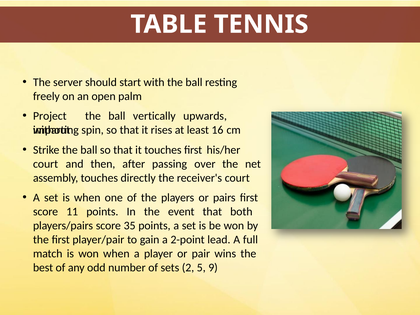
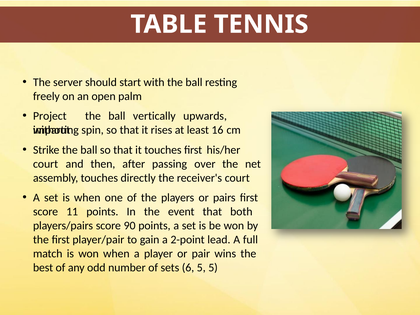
35: 35 -> 90
2: 2 -> 6
5 9: 9 -> 5
